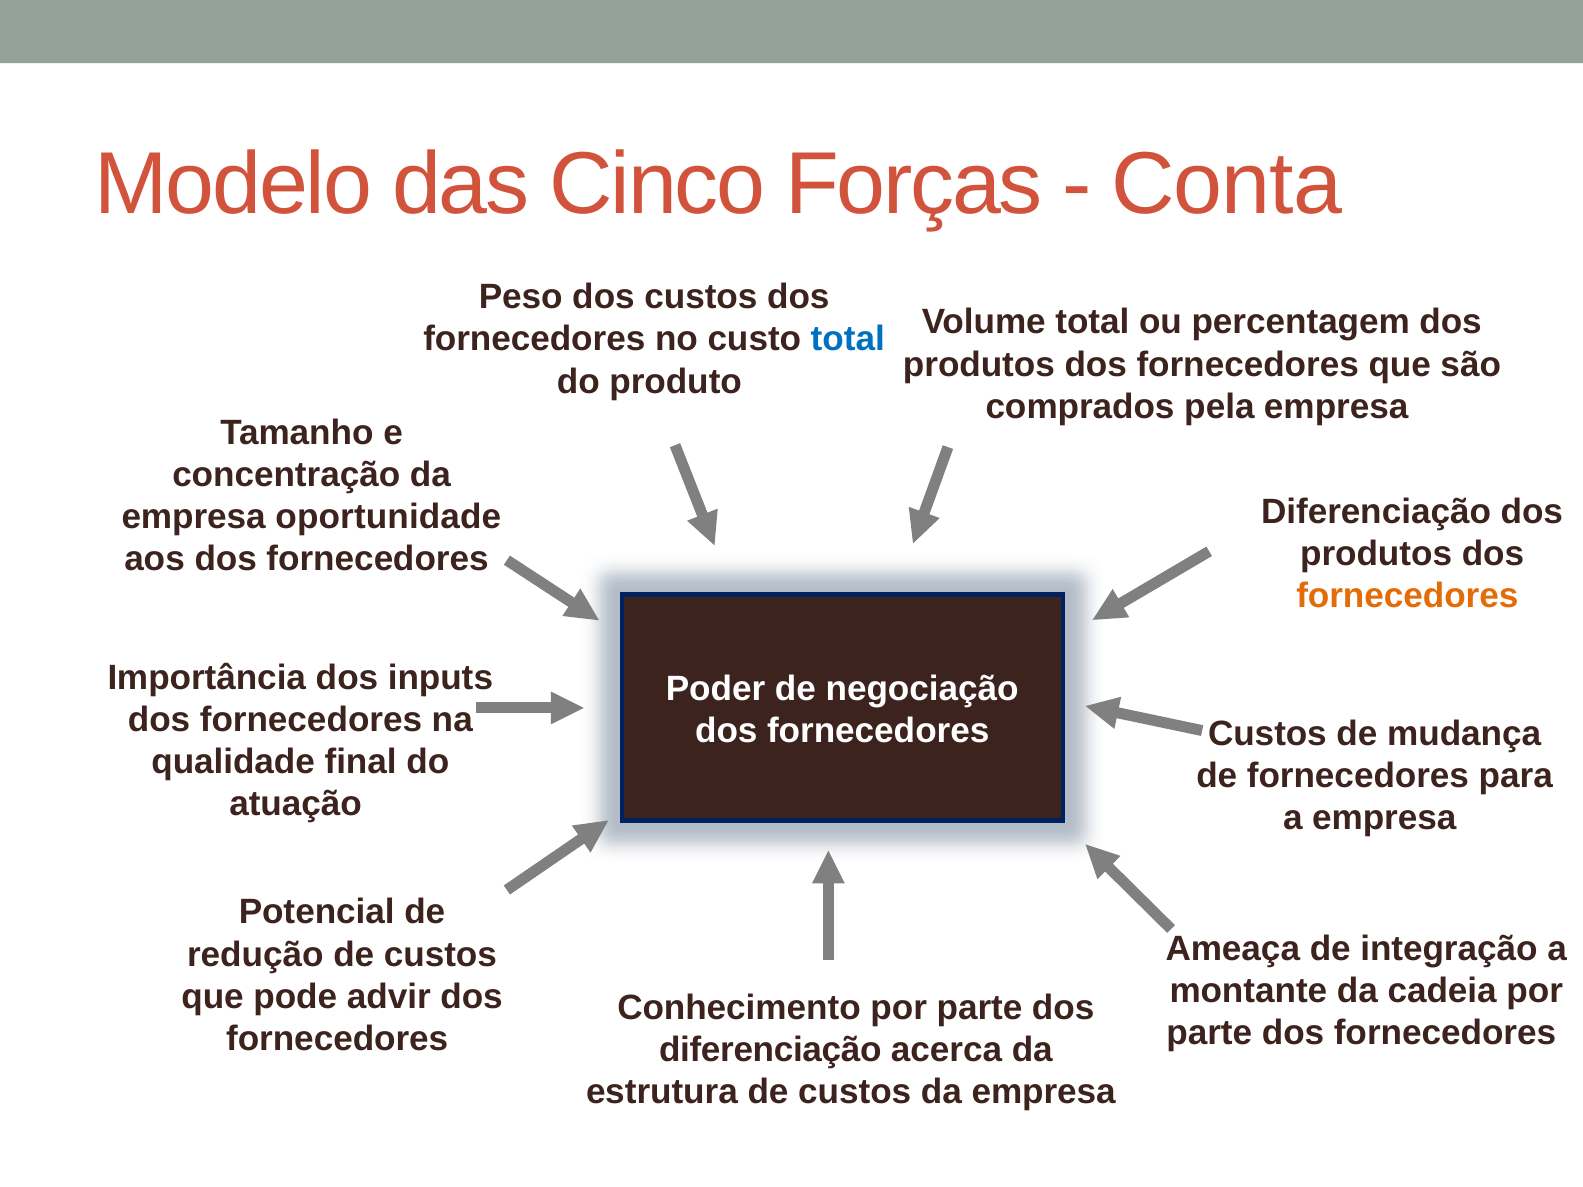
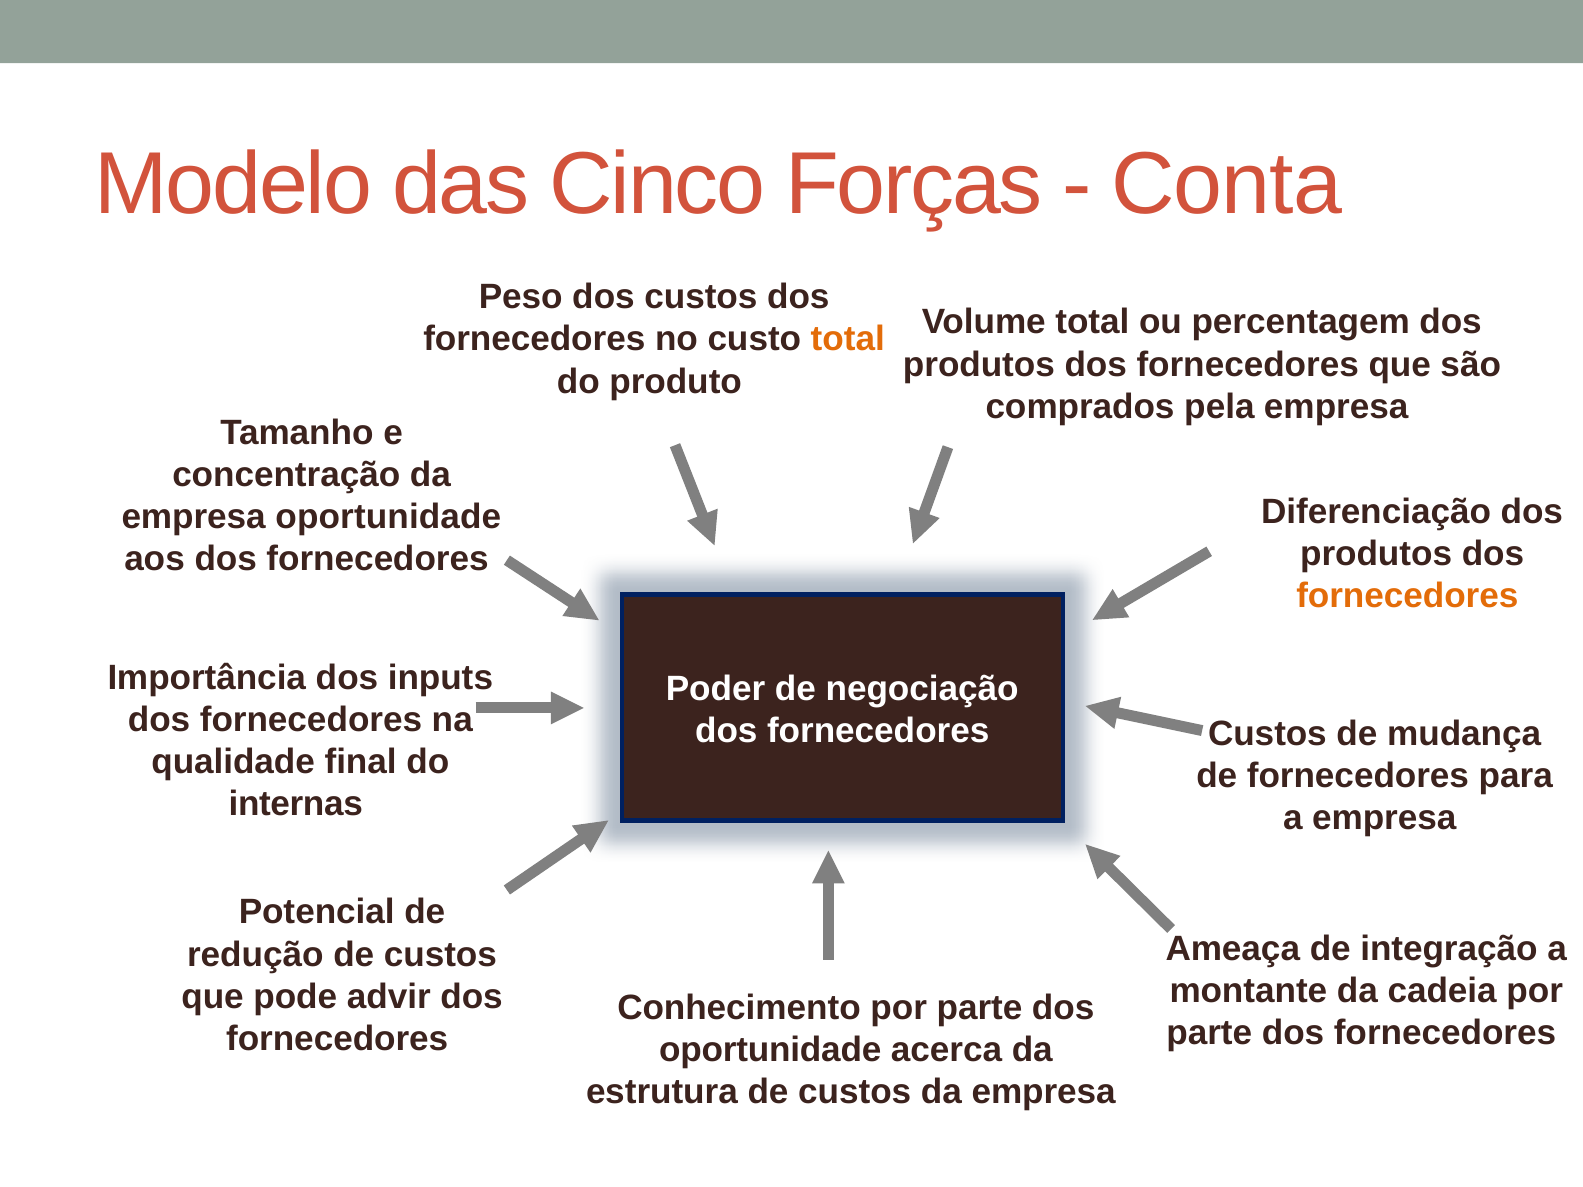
total at (848, 339) colour: blue -> orange
atuação: atuação -> internas
diferenciação at (770, 1050): diferenciação -> oportunidade
